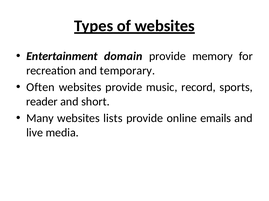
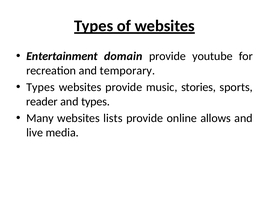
memory: memory -> youtube
Often at (41, 88): Often -> Types
record: record -> stories
and short: short -> types
emails: emails -> allows
